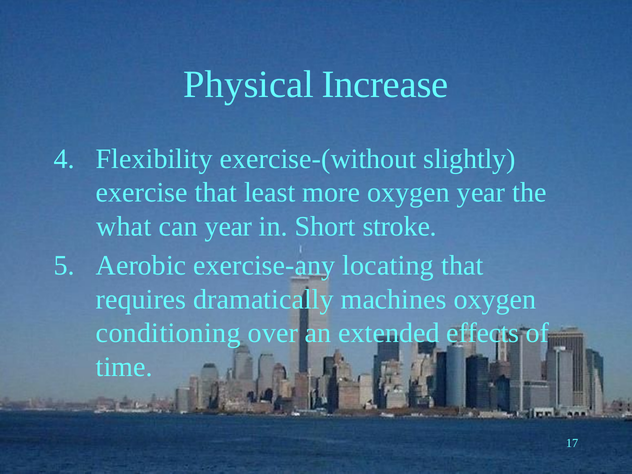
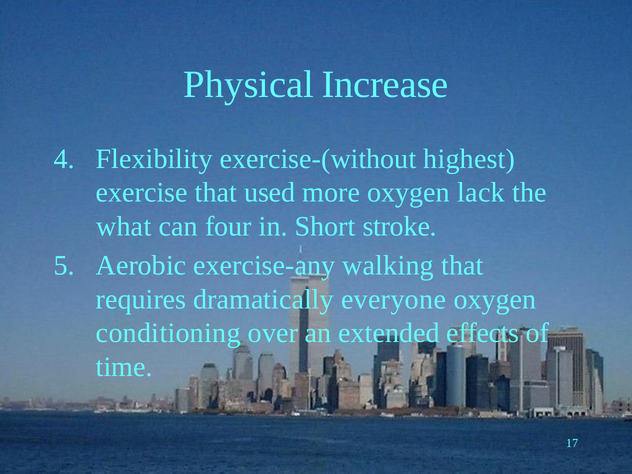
slightly: slightly -> highest
least: least -> used
oxygen year: year -> lack
can year: year -> four
locating: locating -> walking
machines: machines -> everyone
